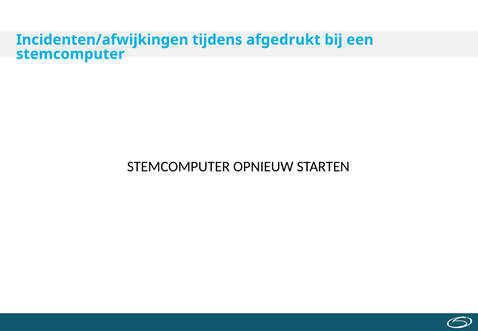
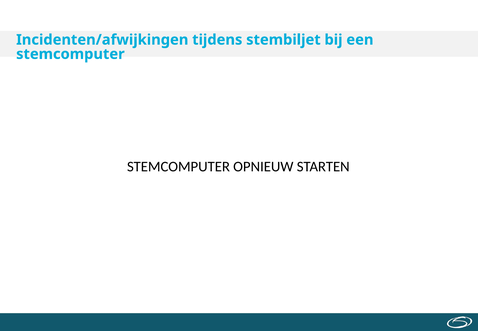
afgedrukt: afgedrukt -> stembiljet
